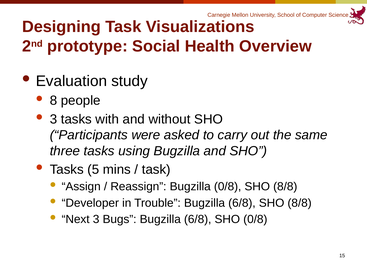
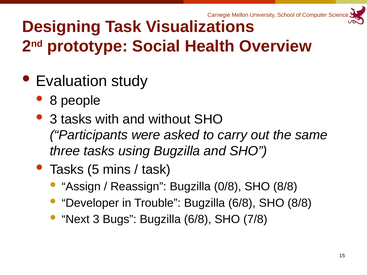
SHO 0/8: 0/8 -> 7/8
